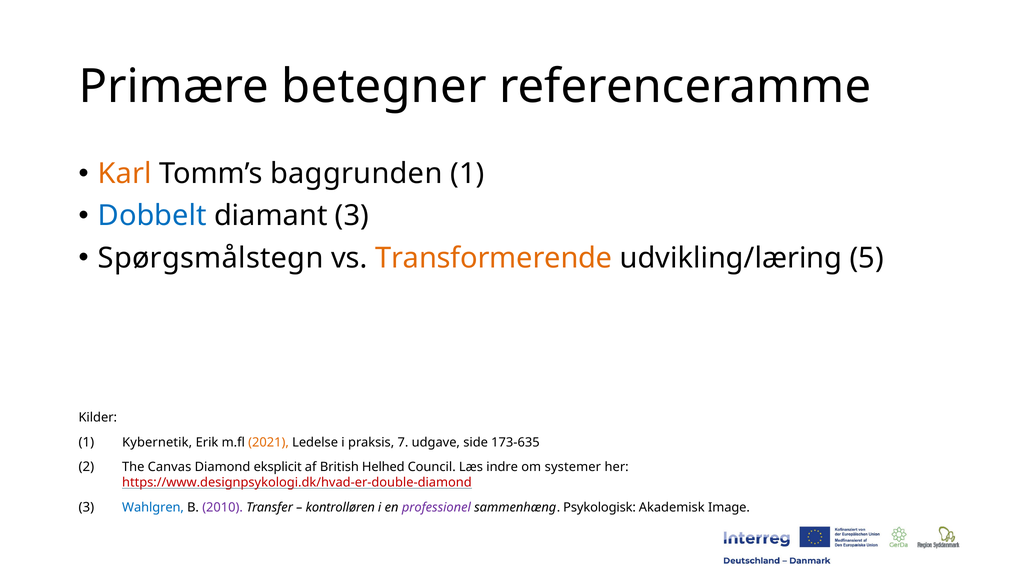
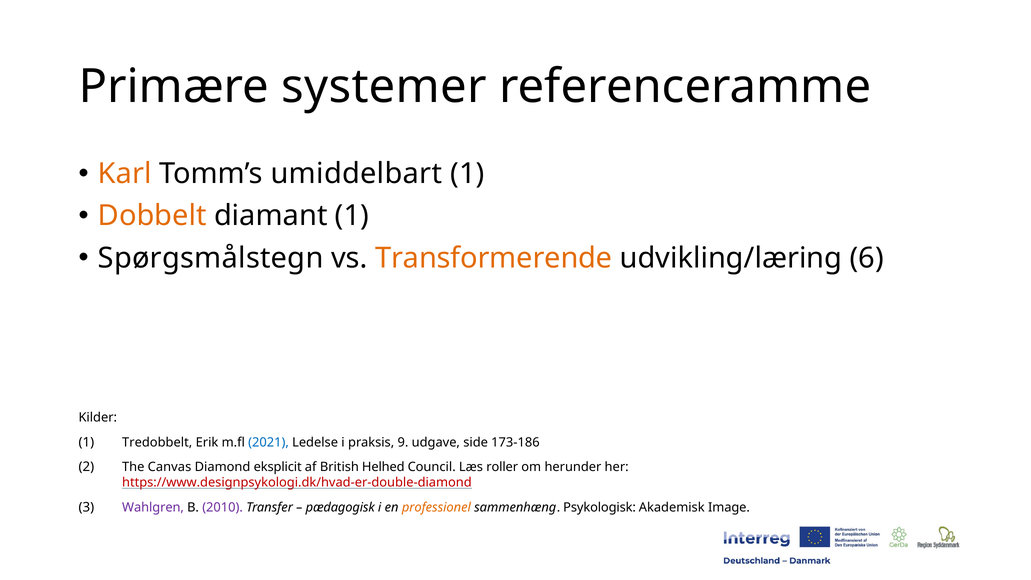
betegner: betegner -> systemer
baggrunden: baggrunden -> umiddelbart
Dobbelt colour: blue -> orange
diamant 3: 3 -> 1
5: 5 -> 6
Kybernetik: Kybernetik -> Tredobbelt
2021 colour: orange -> blue
7: 7 -> 9
173-635: 173-635 -> 173-186
indre: indre -> roller
systemer: systemer -> herunder
Wahlgren colour: blue -> purple
kontrolløren: kontrolløren -> pædagogisk
professionel colour: purple -> orange
